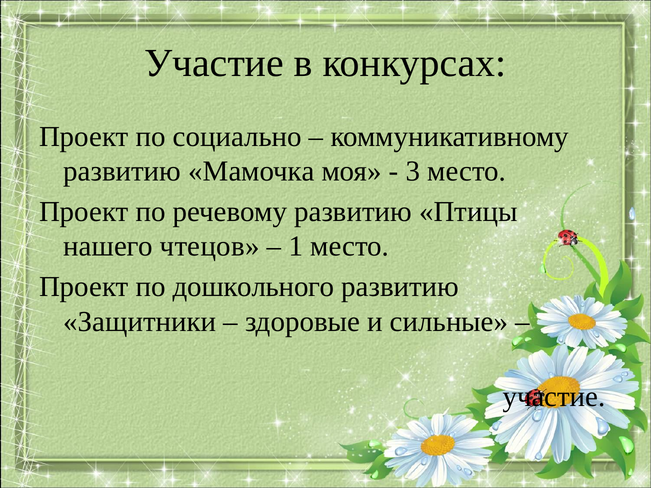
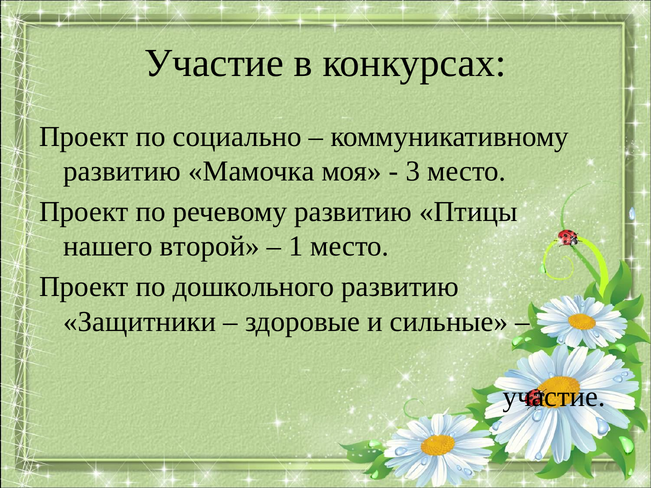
чтецов: чтецов -> второй
